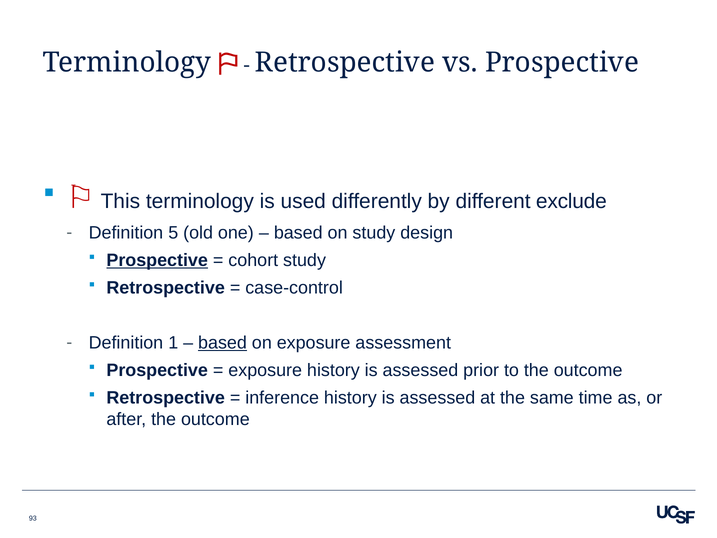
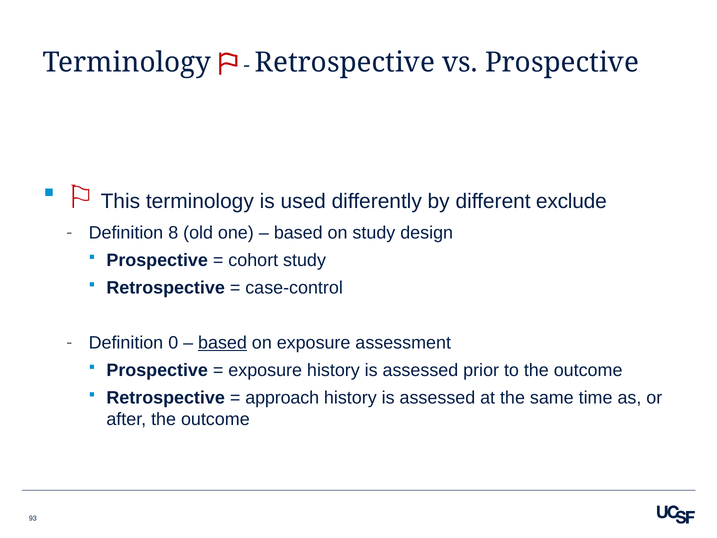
5: 5 -> 8
Prospective at (157, 260) underline: present -> none
1: 1 -> 0
inference: inference -> approach
